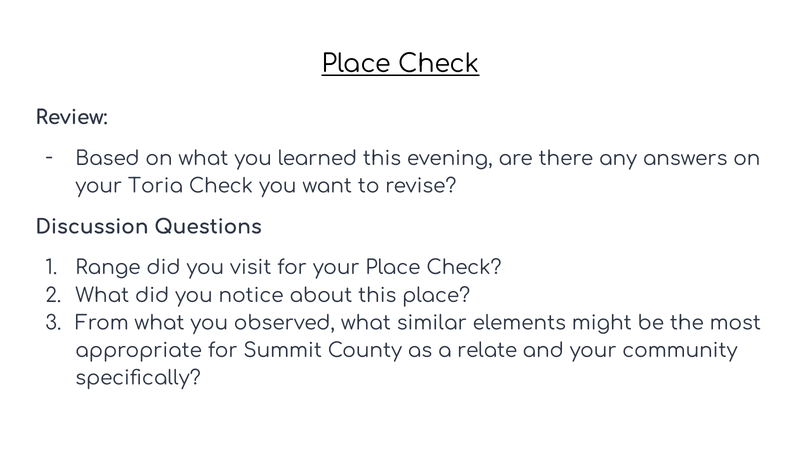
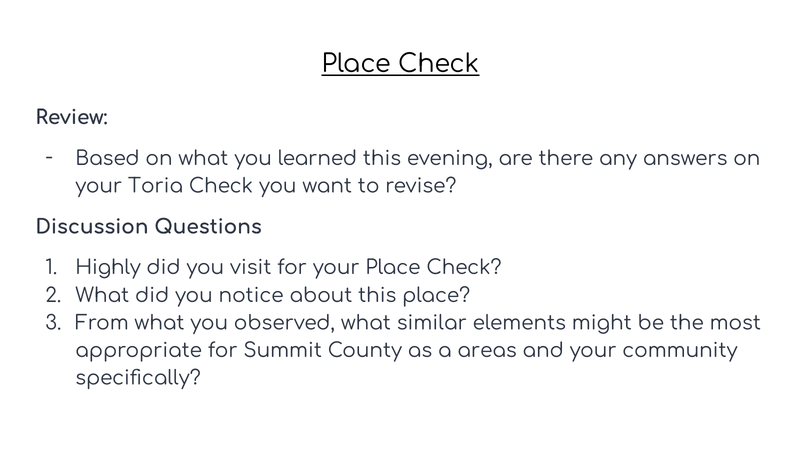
Range: Range -> Highly
relate: relate -> areas
